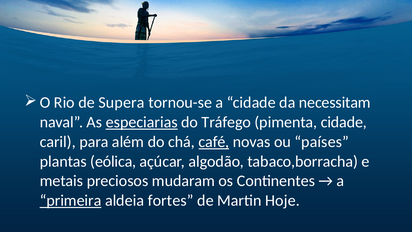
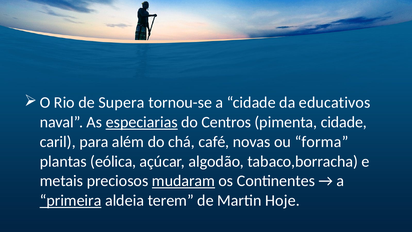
necessitam: necessitam -> educativos
Tráfego: Tráfego -> Centros
café underline: present -> none
países: países -> forma
mudaram underline: none -> present
fortes: fortes -> terem
